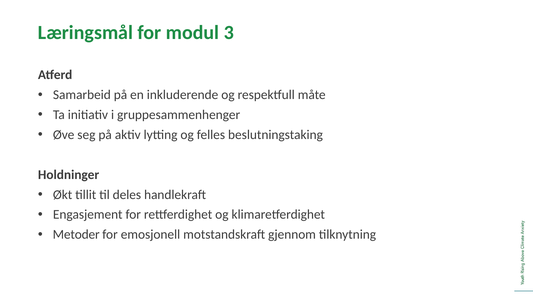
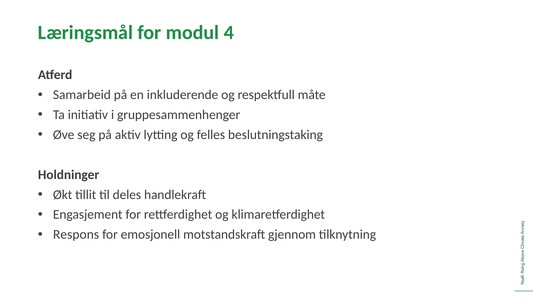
3: 3 -> 4
Metoder: Metoder -> Respons
